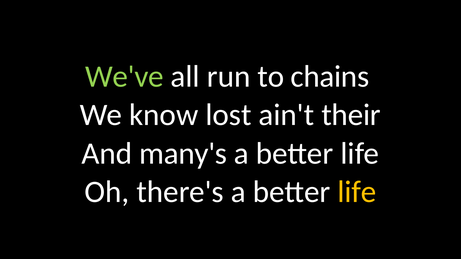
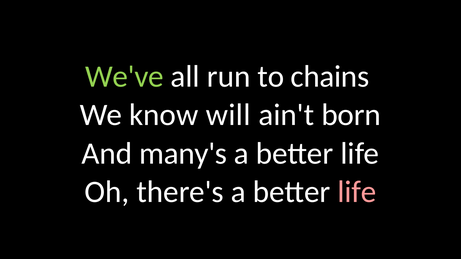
lost: lost -> will
their: their -> born
life at (357, 192) colour: yellow -> pink
